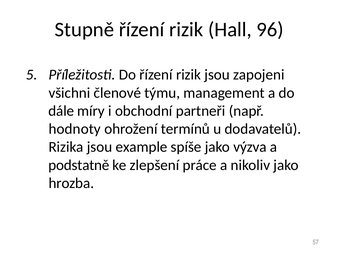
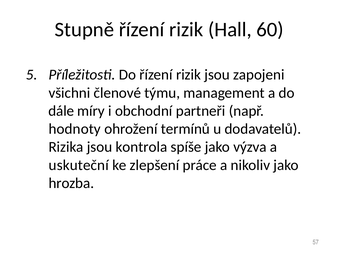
96: 96 -> 60
example: example -> kontrola
podstatně: podstatně -> uskuteční
